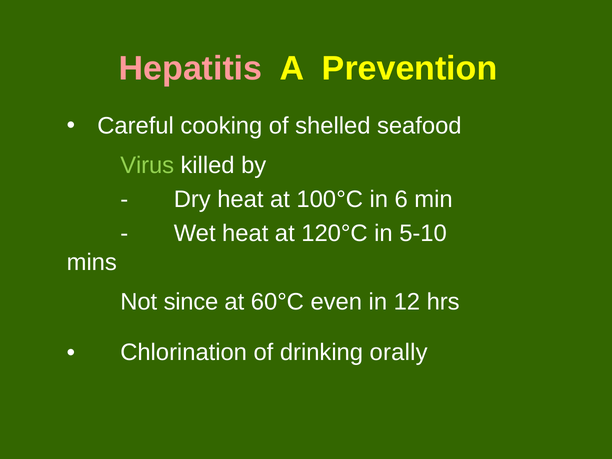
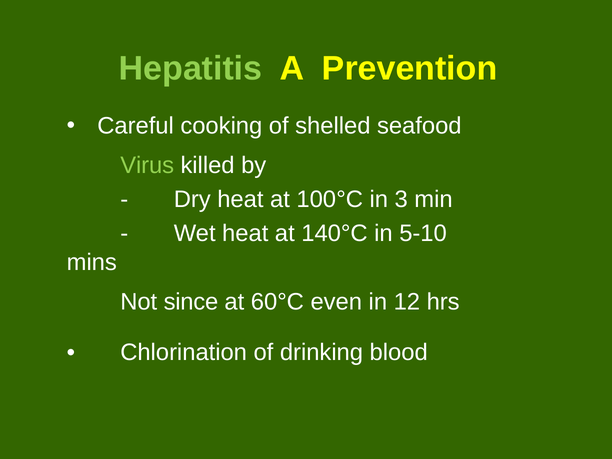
Hepatitis colour: pink -> light green
6: 6 -> 3
120°C: 120°C -> 140°C
orally: orally -> blood
